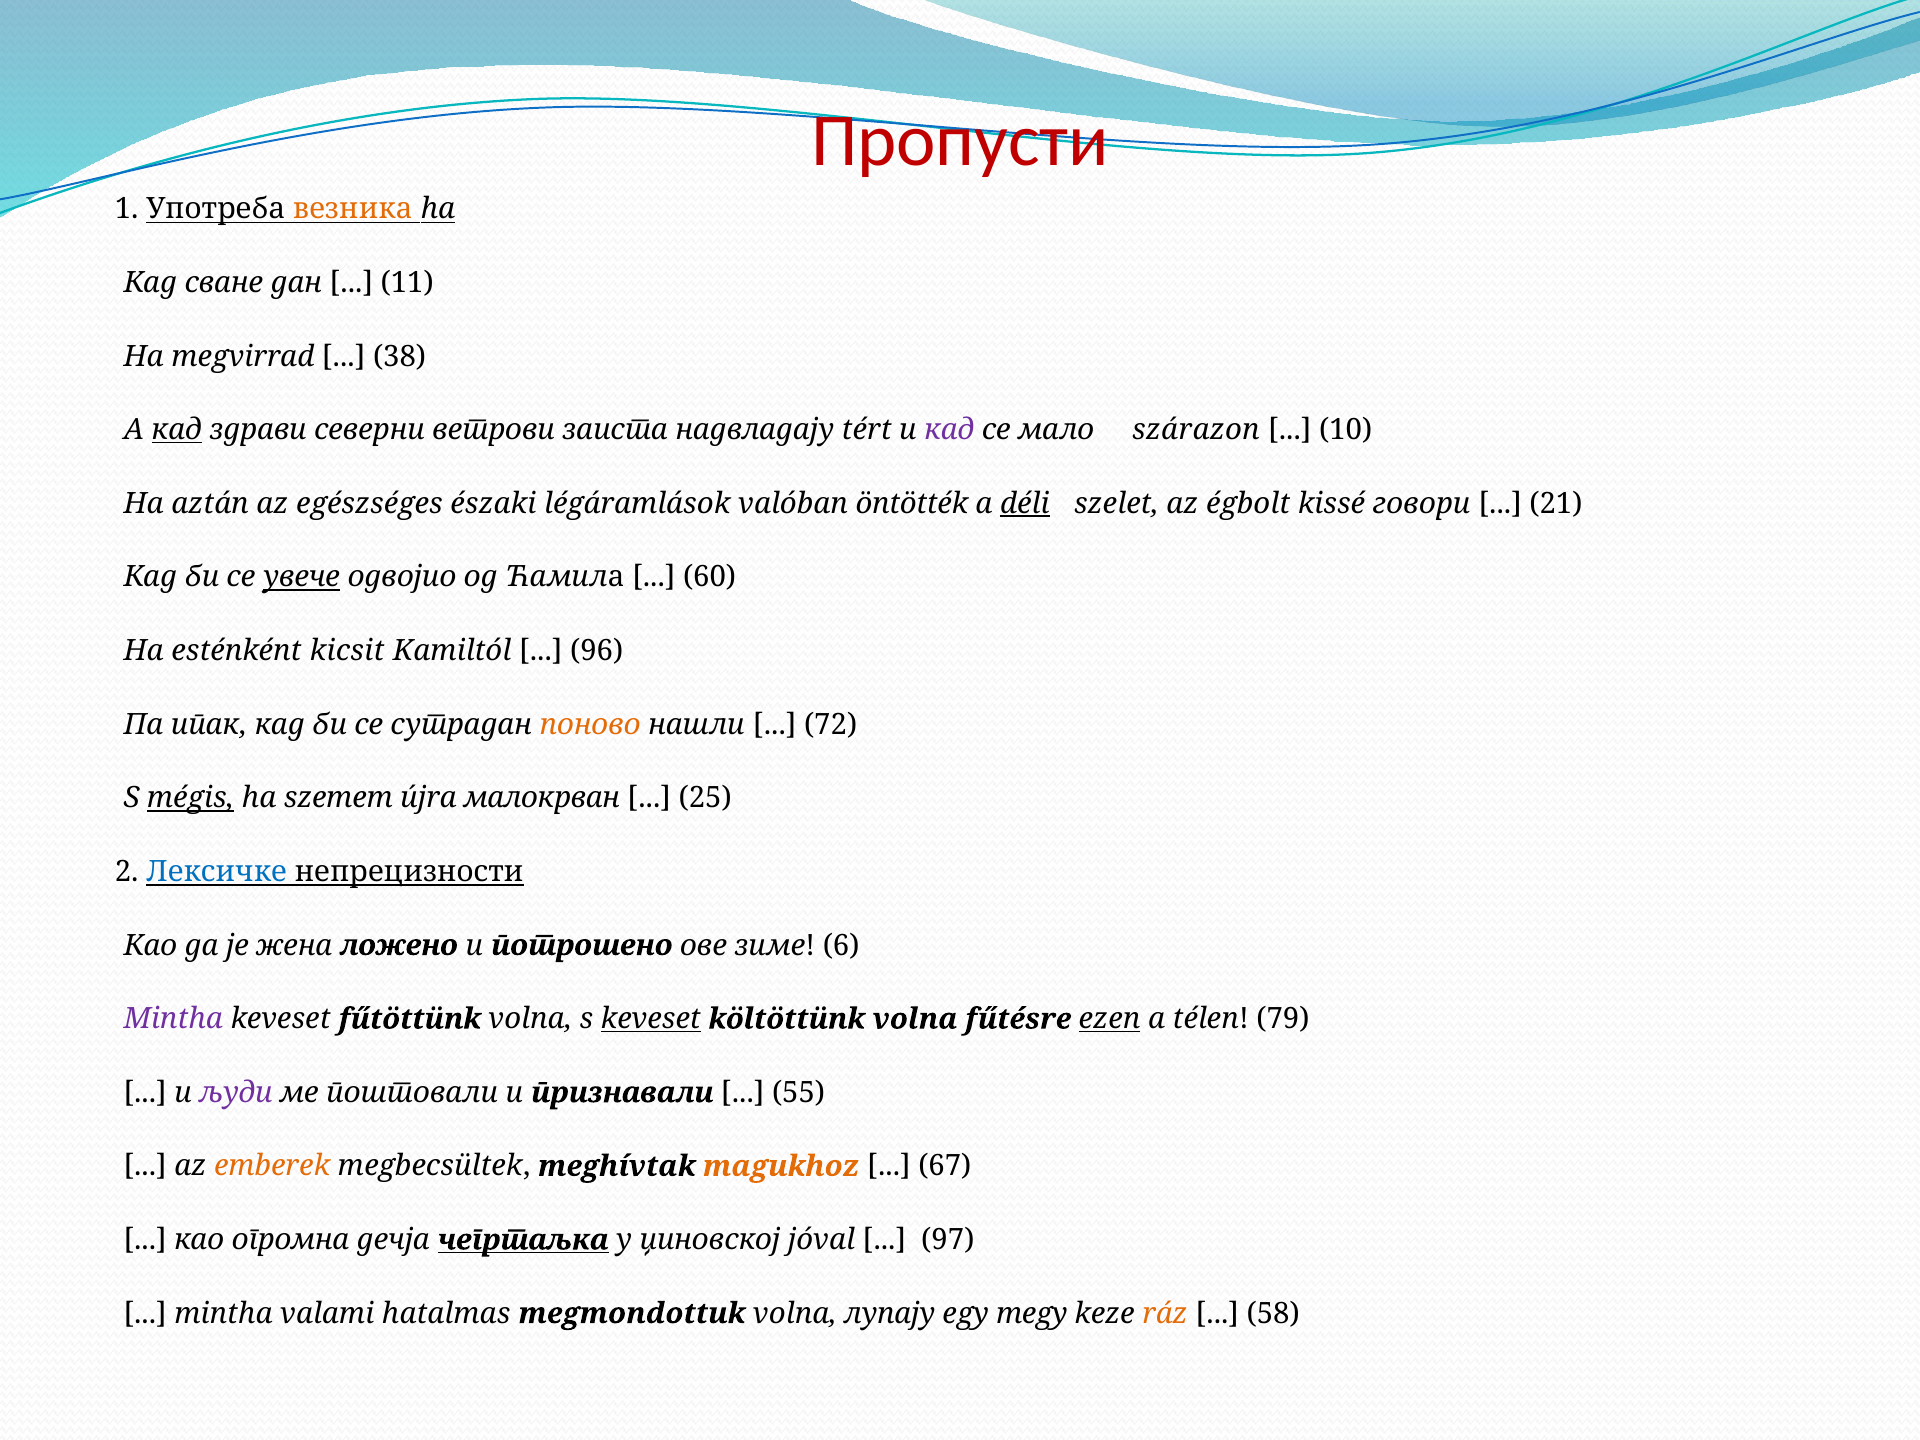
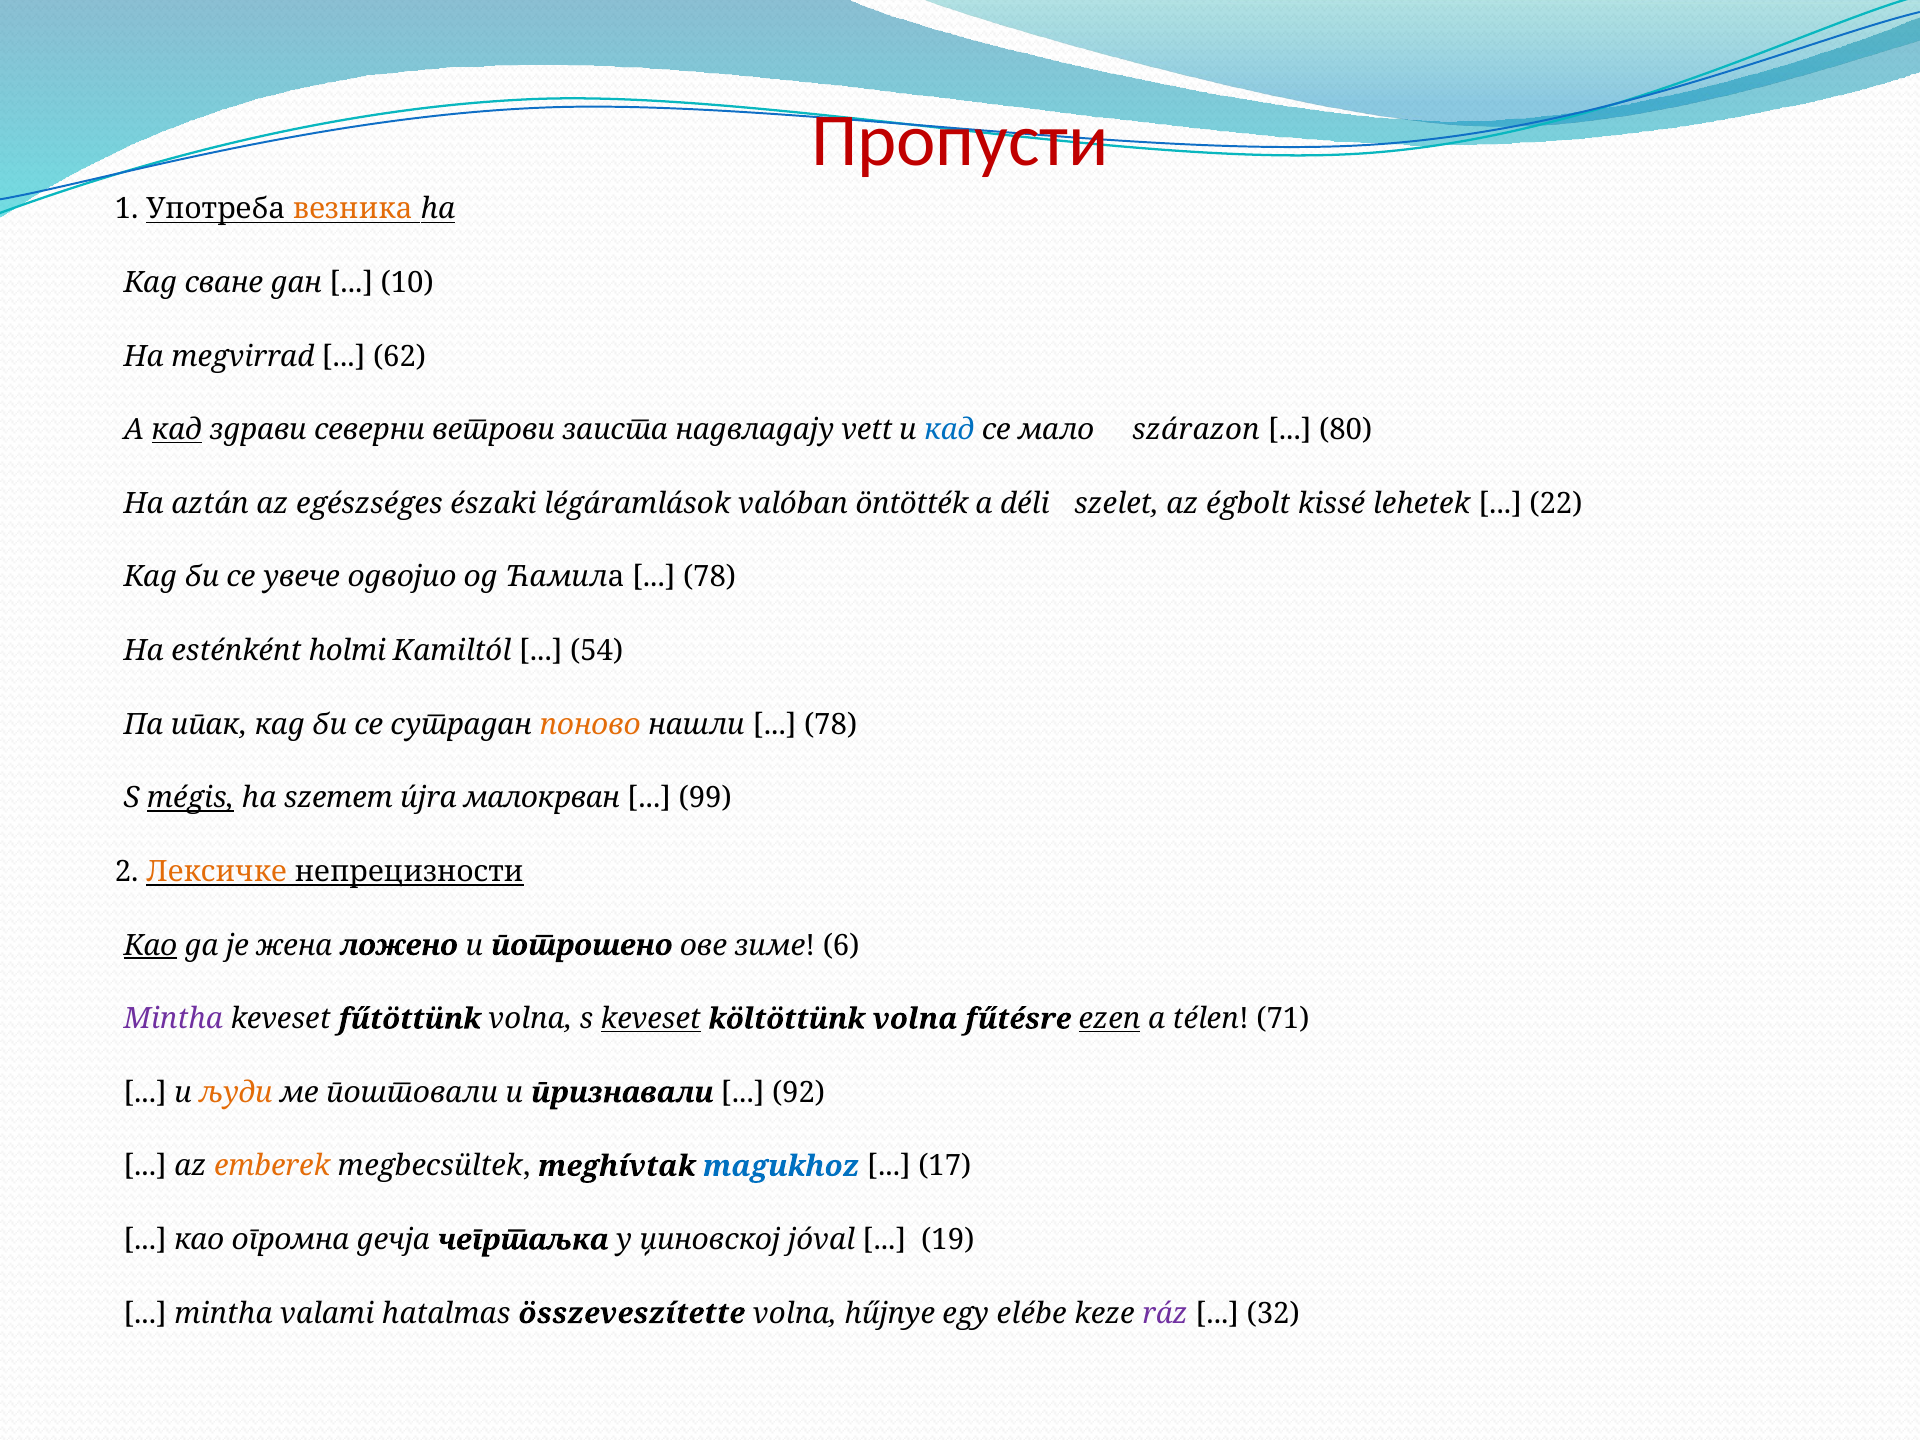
11: 11 -> 10
38: 38 -> 62
tért: tért -> vett
кад at (949, 430) colour: purple -> blue
10: 10 -> 80
déli underline: present -> none
говори: говори -> lehetek
21: 21 -> 22
увече underline: present -> none
60 at (710, 577): 60 -> 78
kicsit: kicsit -> holmi
96: 96 -> 54
72 at (831, 724): 72 -> 78
25: 25 -> 99
Лексичке colour: blue -> orange
Као at (150, 945) underline: none -> present
79: 79 -> 71
људи colour: purple -> orange
55: 55 -> 92
magukhoz colour: orange -> blue
67: 67 -> 17
чегртаљка underline: present -> none
97: 97 -> 19
megmondottuk: megmondottuk -> összeveszítette
лупају: лупају -> hűjnye
megy: megy -> elébe
ráz colour: orange -> purple
58: 58 -> 32
